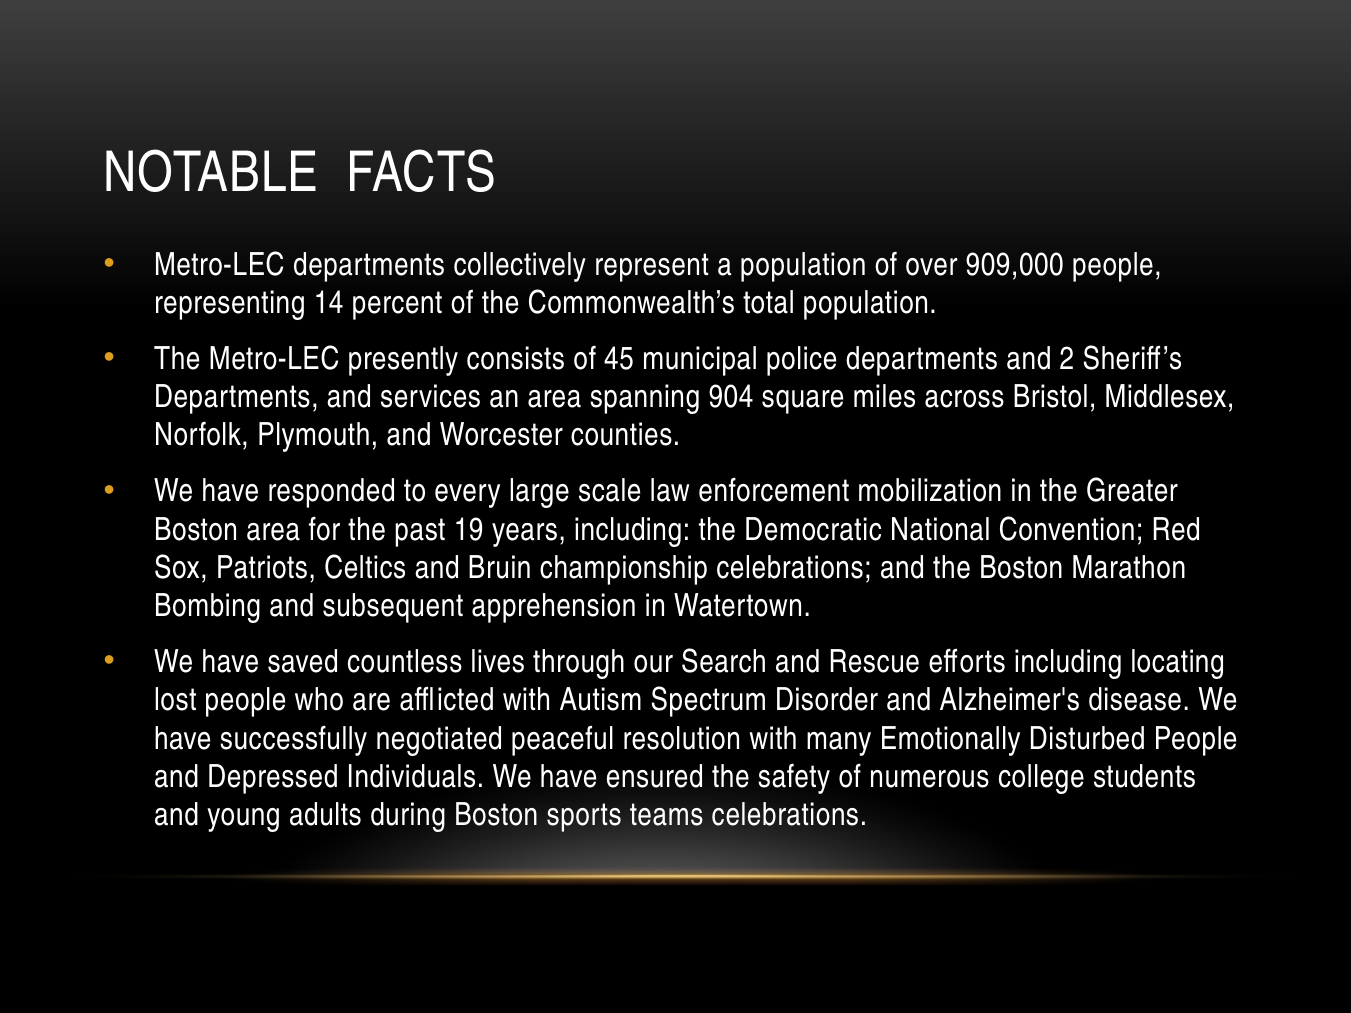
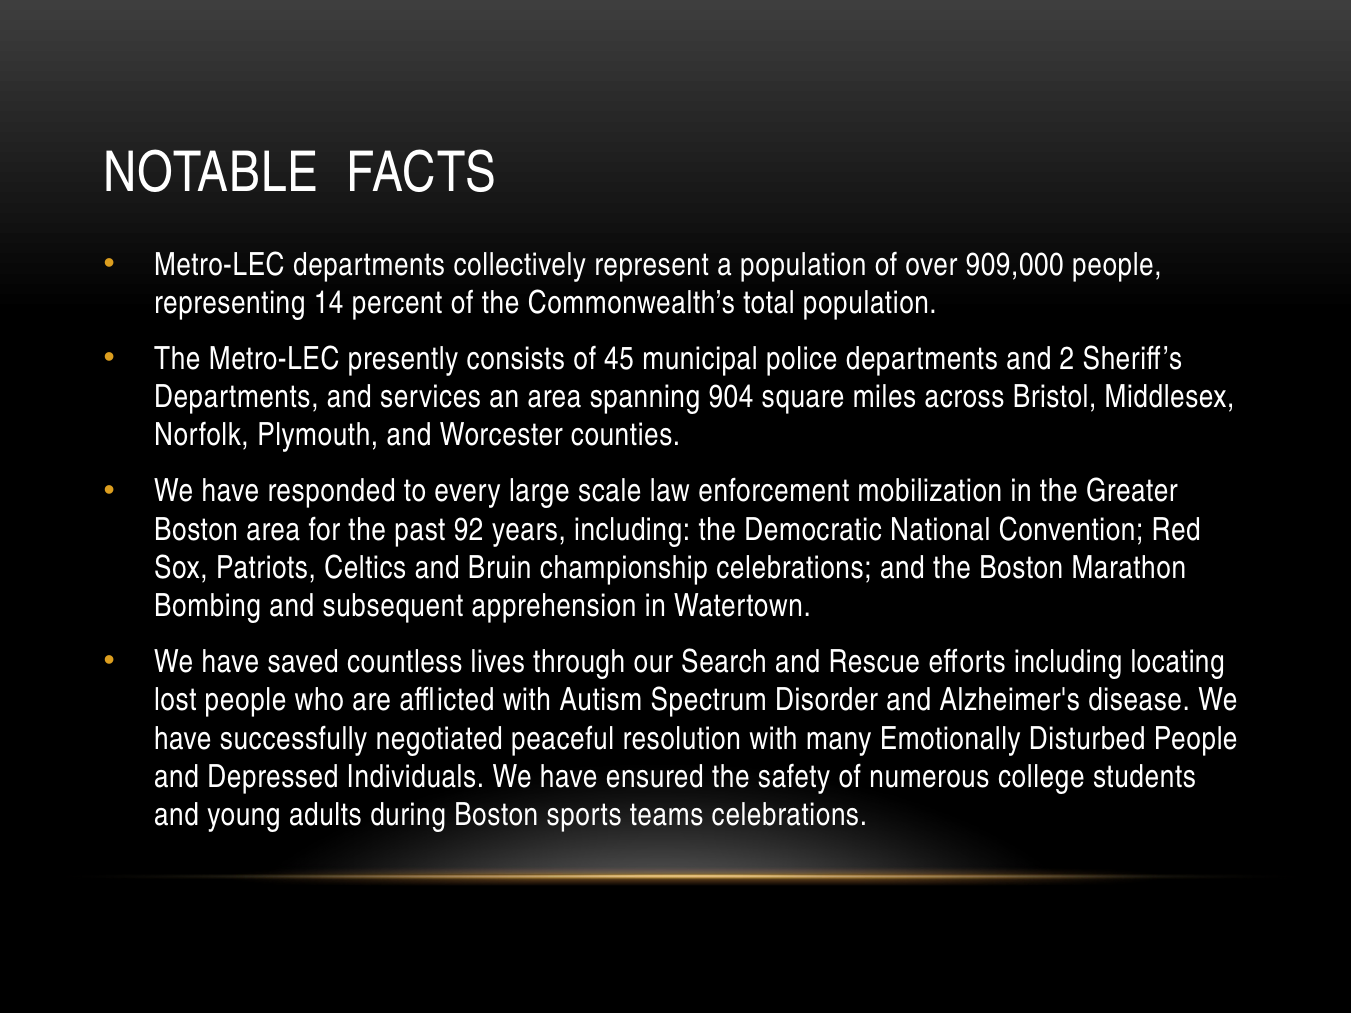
19: 19 -> 92
